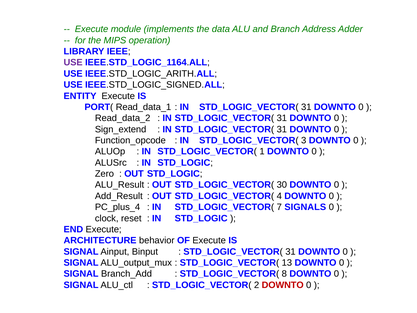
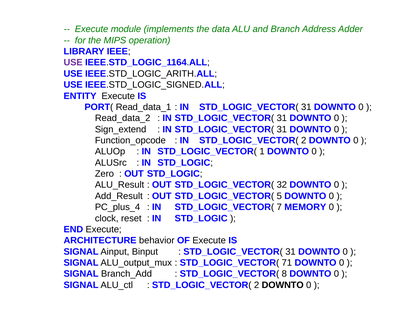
IN STD_LOGIC_VECTOR( 3: 3 -> 2
30: 30 -> 32
4: 4 -> 5
SIGNALS: SIGNALS -> MEMORY
13: 13 -> 71
DOWNTO at (283, 285) colour: red -> black
